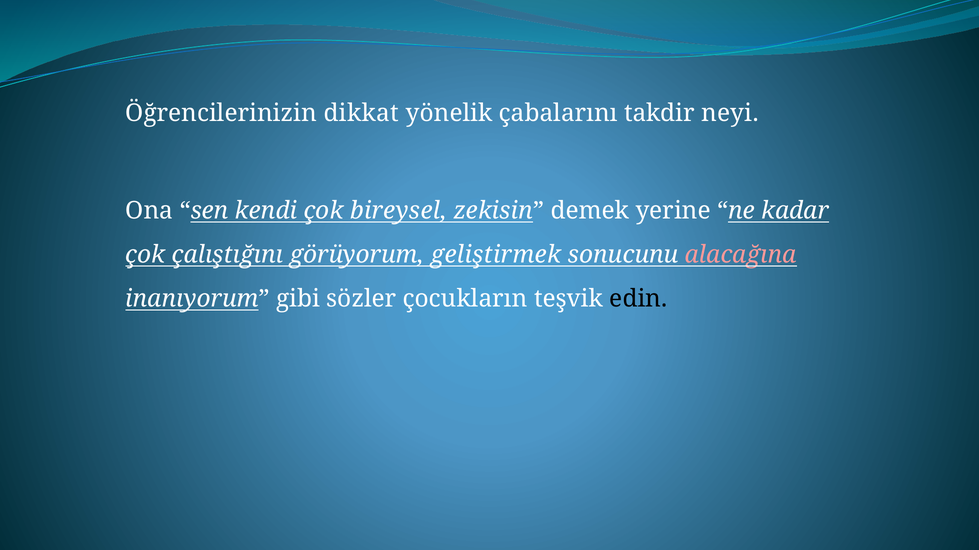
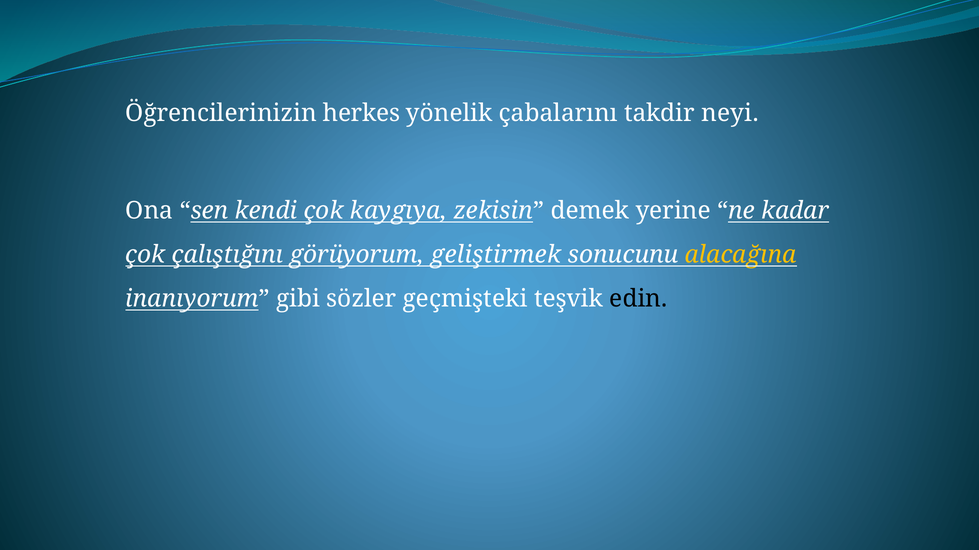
dikkat: dikkat -> herkes
bireysel: bireysel -> kaygıya
alacağına colour: pink -> yellow
çocukların: çocukların -> geçmişteki
